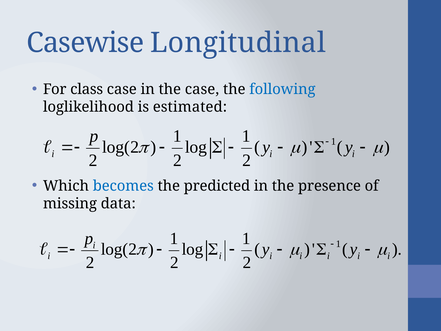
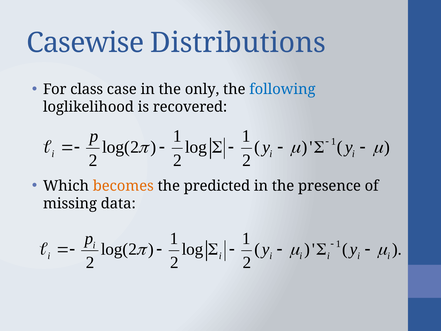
Longitudinal: Longitudinal -> Distributions
the case: case -> only
estimated: estimated -> recovered
becomes colour: blue -> orange
